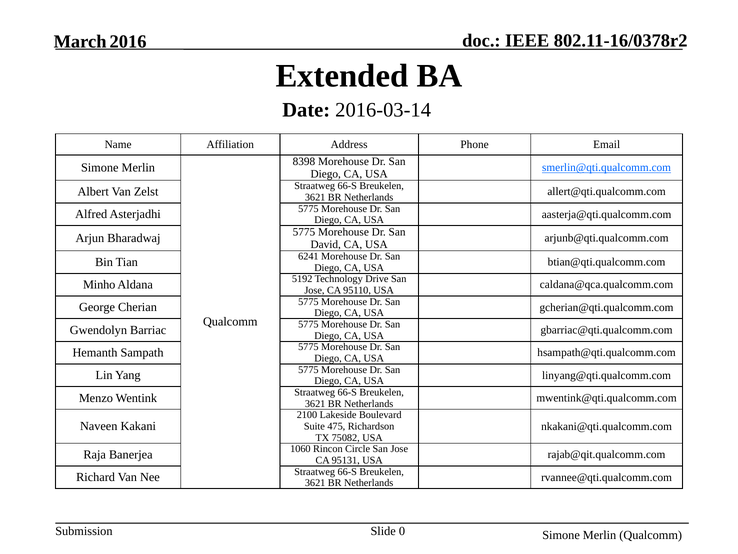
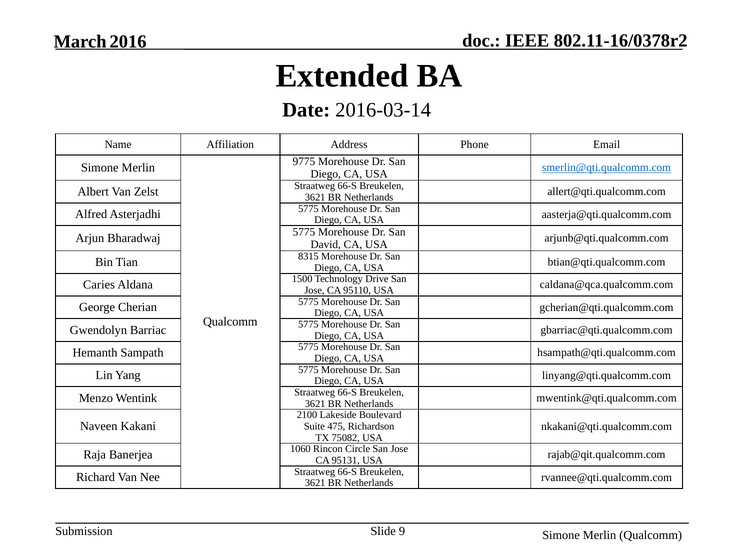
8398: 8398 -> 9775
6241: 6241 -> 8315
Minho: Minho -> Caries
5192: 5192 -> 1500
0: 0 -> 9
